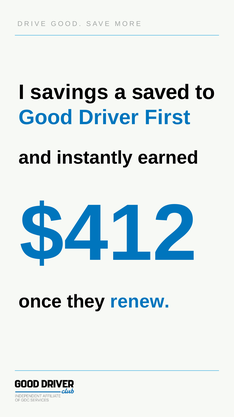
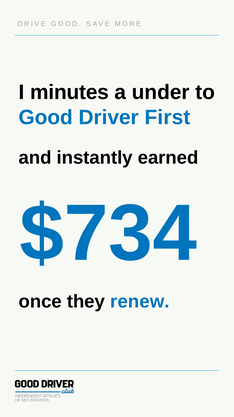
savings: savings -> minutes
saved: saved -> under
$412: $412 -> $734
